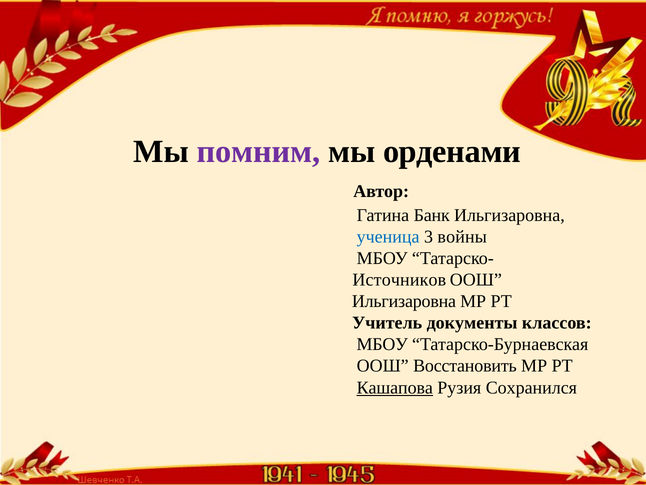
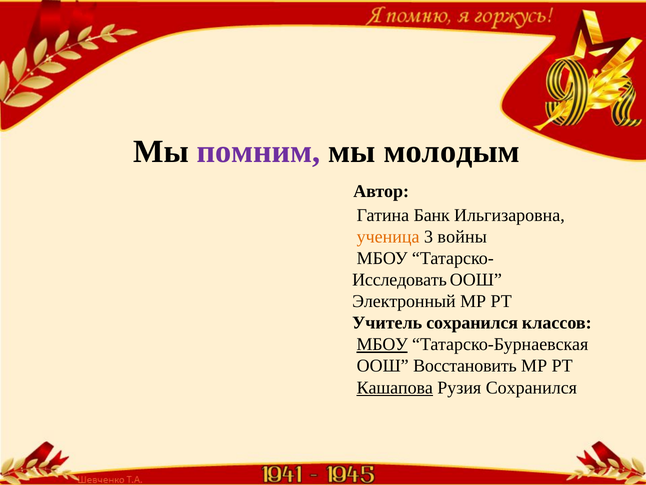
орденами: орденами -> молодым
ученица colour: blue -> orange
Источников: Источников -> Исследовать
Ильгизаровна at (404, 301): Ильгизаровна -> Электронный
Учитель документы: документы -> сохранился
МБОУ at (382, 344) underline: none -> present
